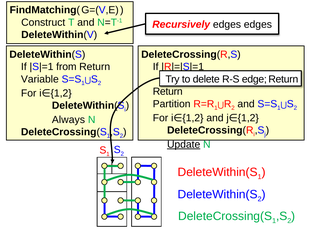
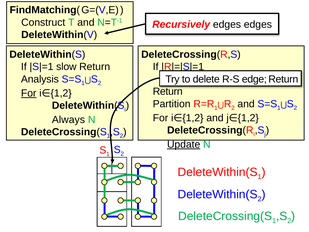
from: from -> slow
Variable: Variable -> Analysis
For at (29, 93) underline: none -> present
